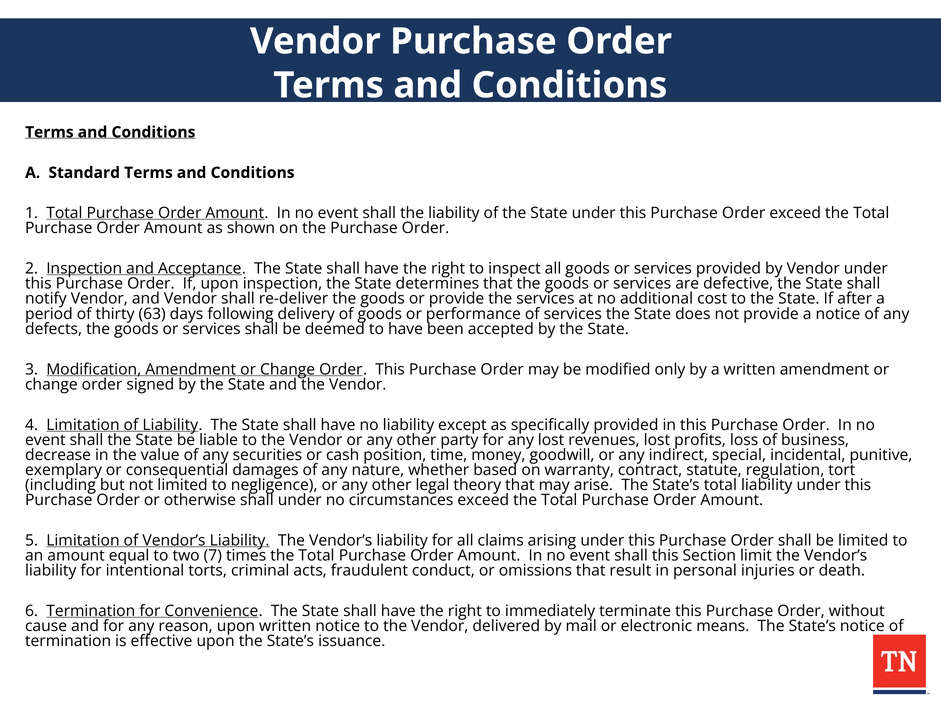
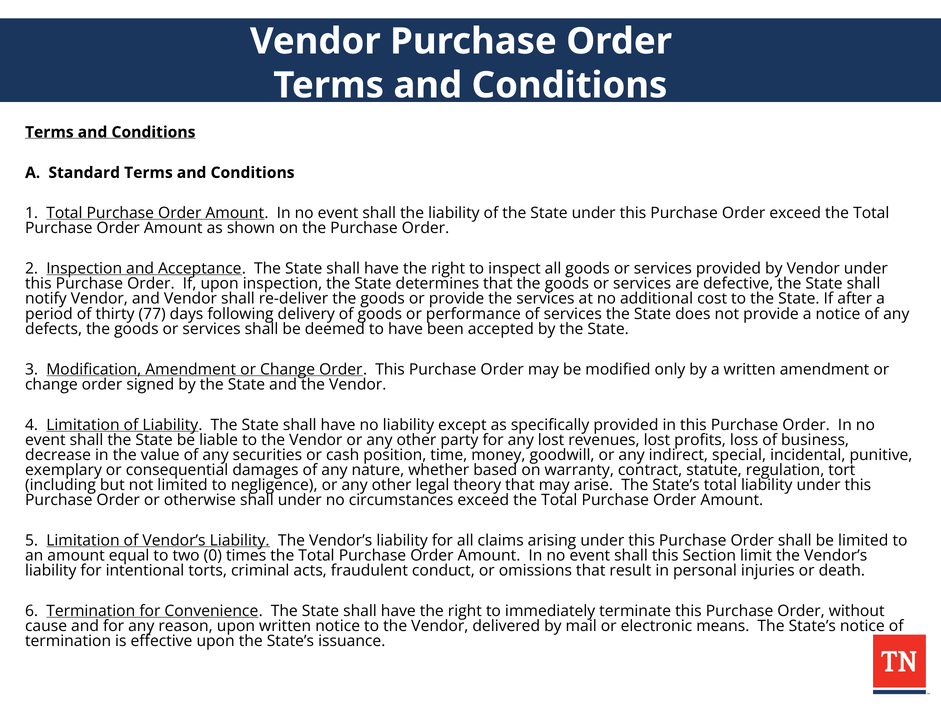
63: 63 -> 77
7: 7 -> 0
